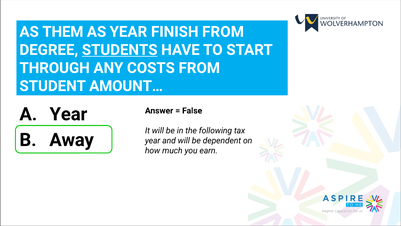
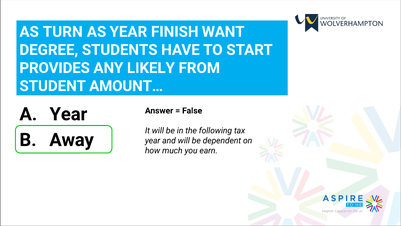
THEM: THEM -> TURN
FINISH FROM: FROM -> WANT
STUDENTS underline: present -> none
THROUGH: THROUGH -> PROVIDES
COSTS: COSTS -> LIKELY
